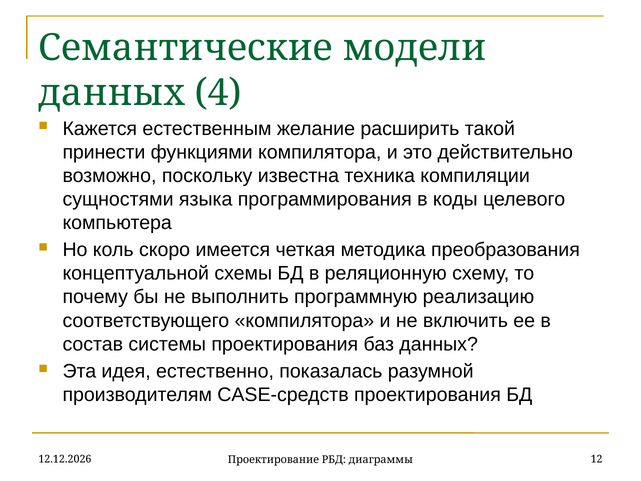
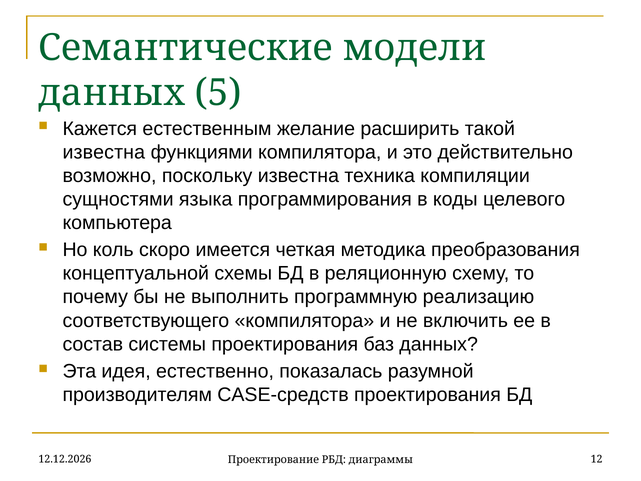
4: 4 -> 5
принести at (104, 152): принести -> известна
